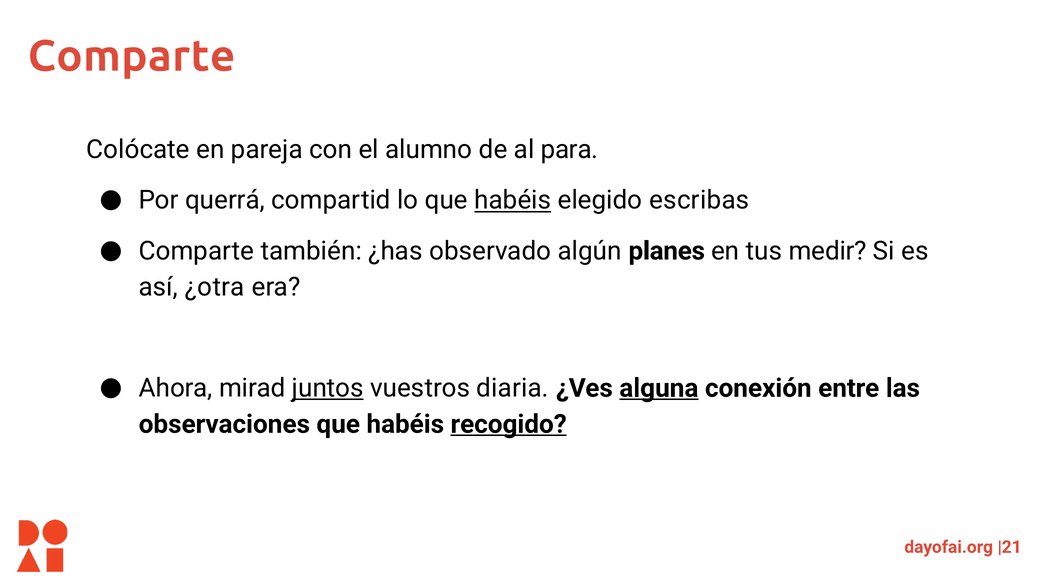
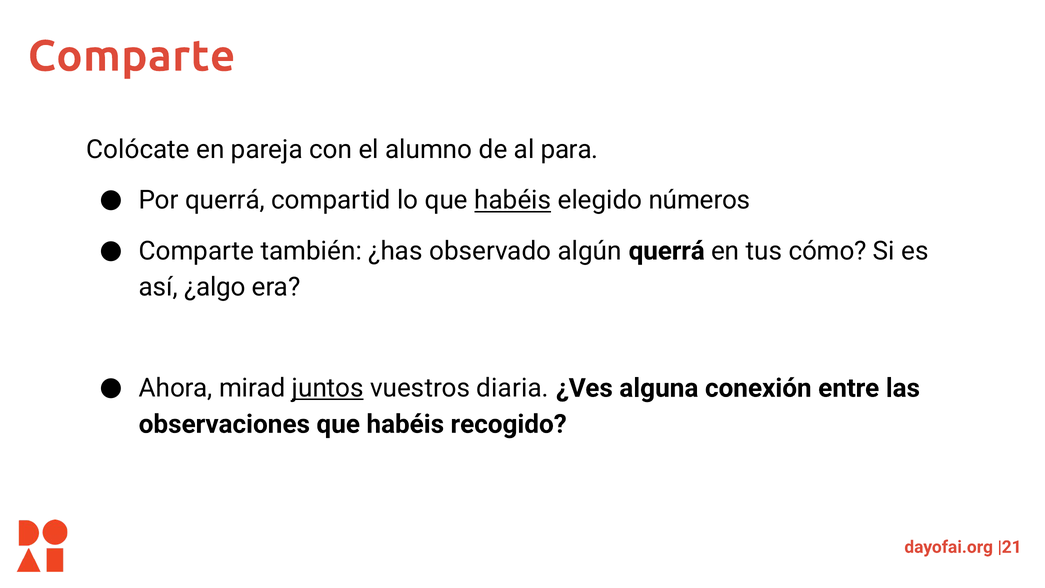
escribas: escribas -> números
algún planes: planes -> querrá
medir: medir -> cómo
¿otra: ¿otra -> ¿algo
alguna underline: present -> none
recogido underline: present -> none
